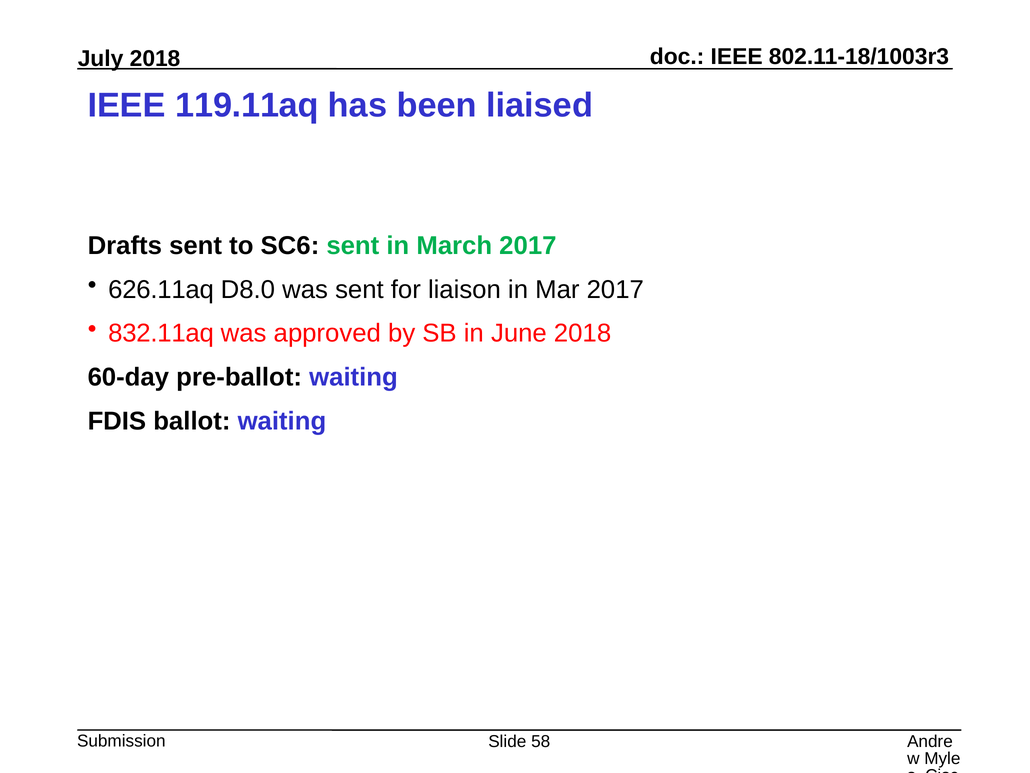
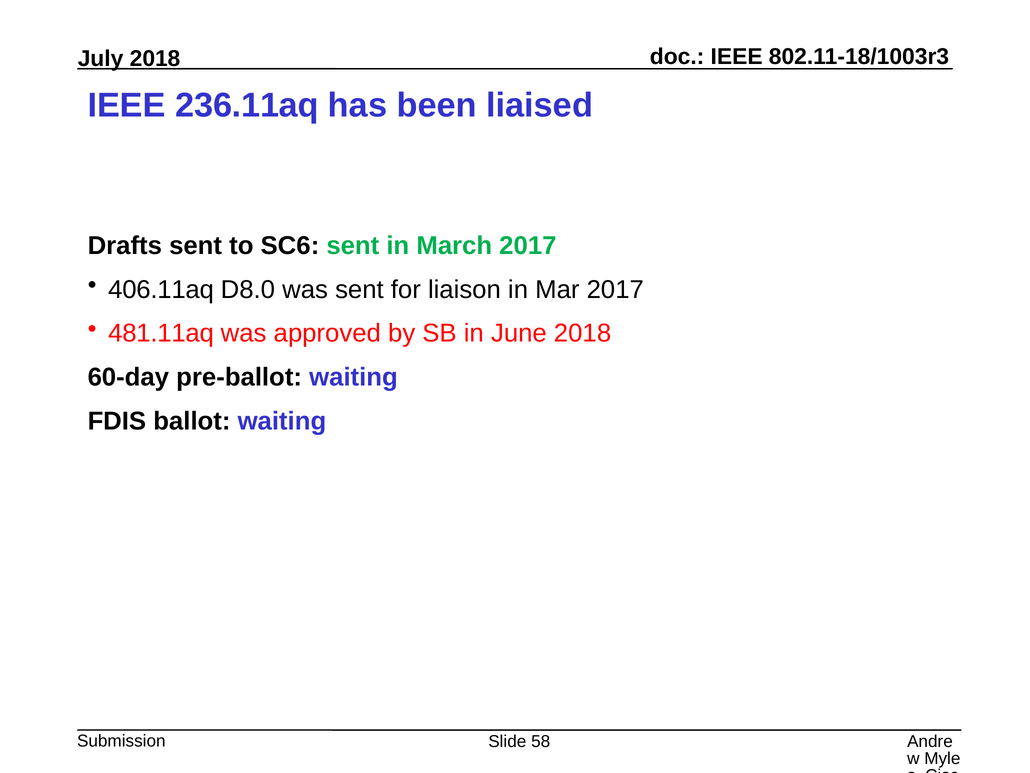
119.11aq: 119.11aq -> 236.11aq
626.11aq: 626.11aq -> 406.11aq
832.11aq: 832.11aq -> 481.11aq
